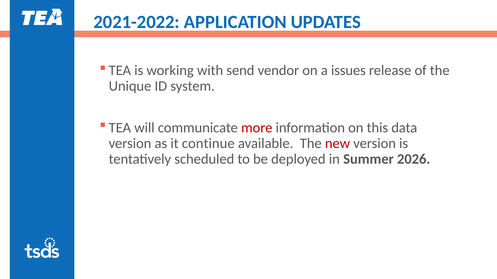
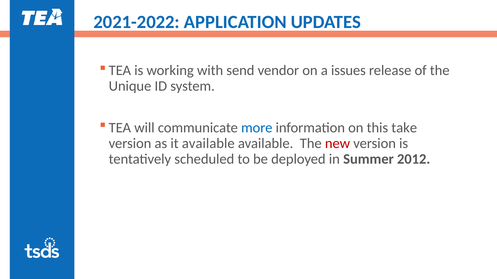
more colour: red -> blue
data: data -> take
it continue: continue -> available
2026: 2026 -> 2012
